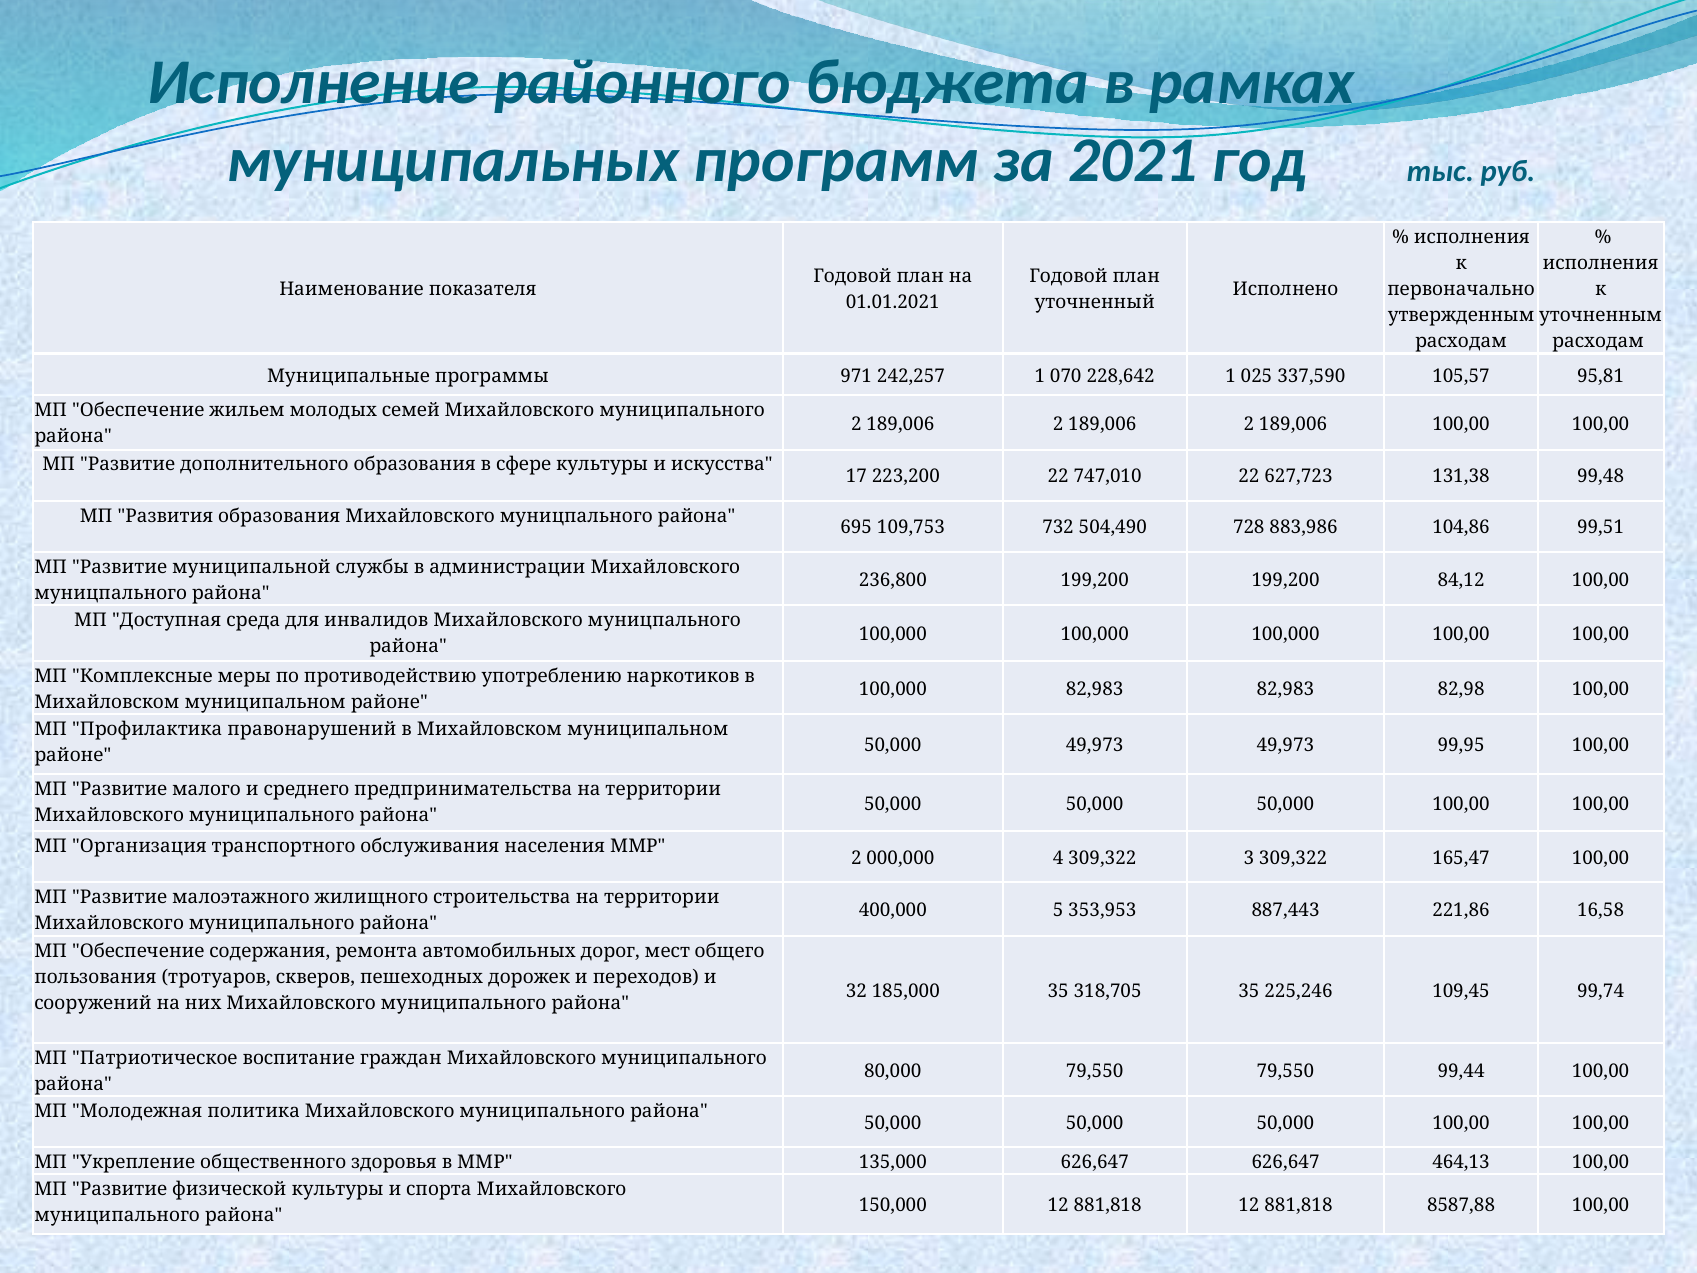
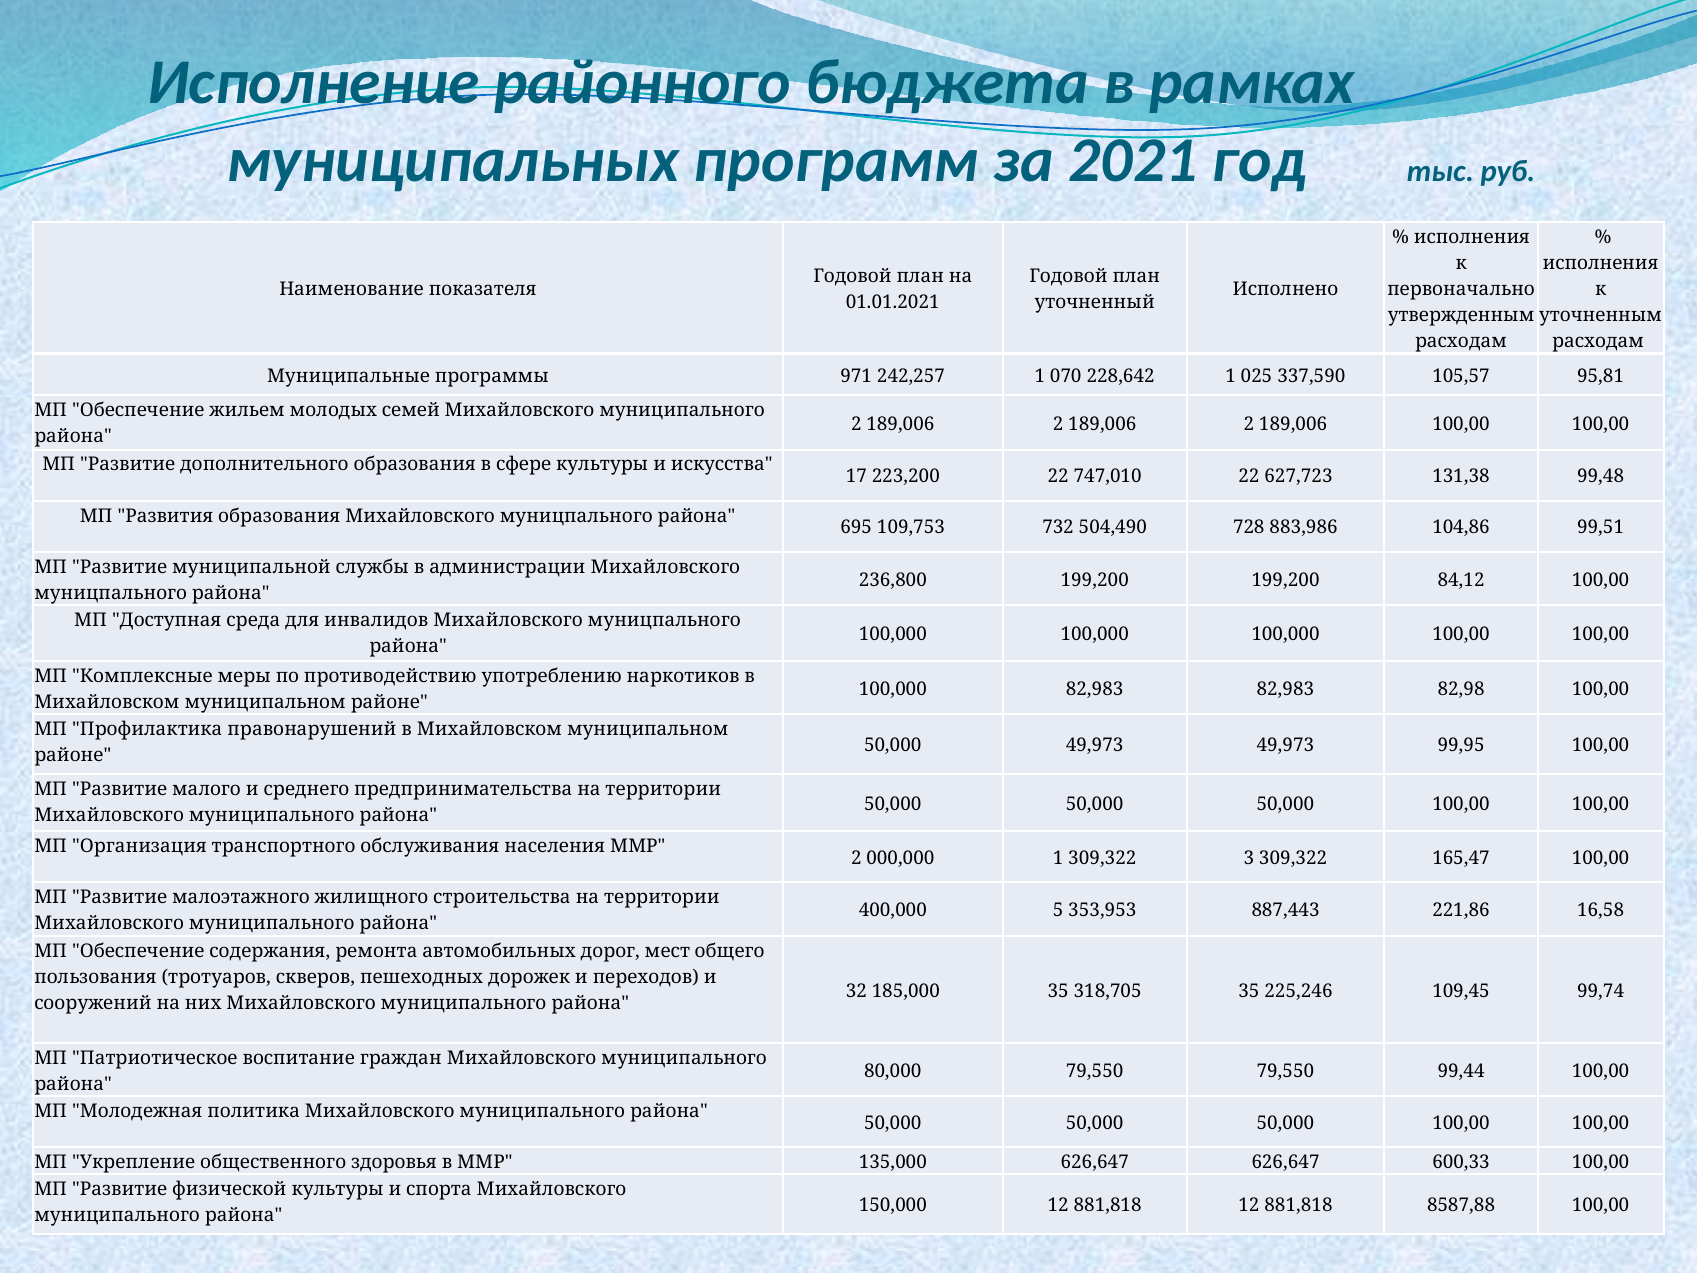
000,000 4: 4 -> 1
464,13: 464,13 -> 600,33
